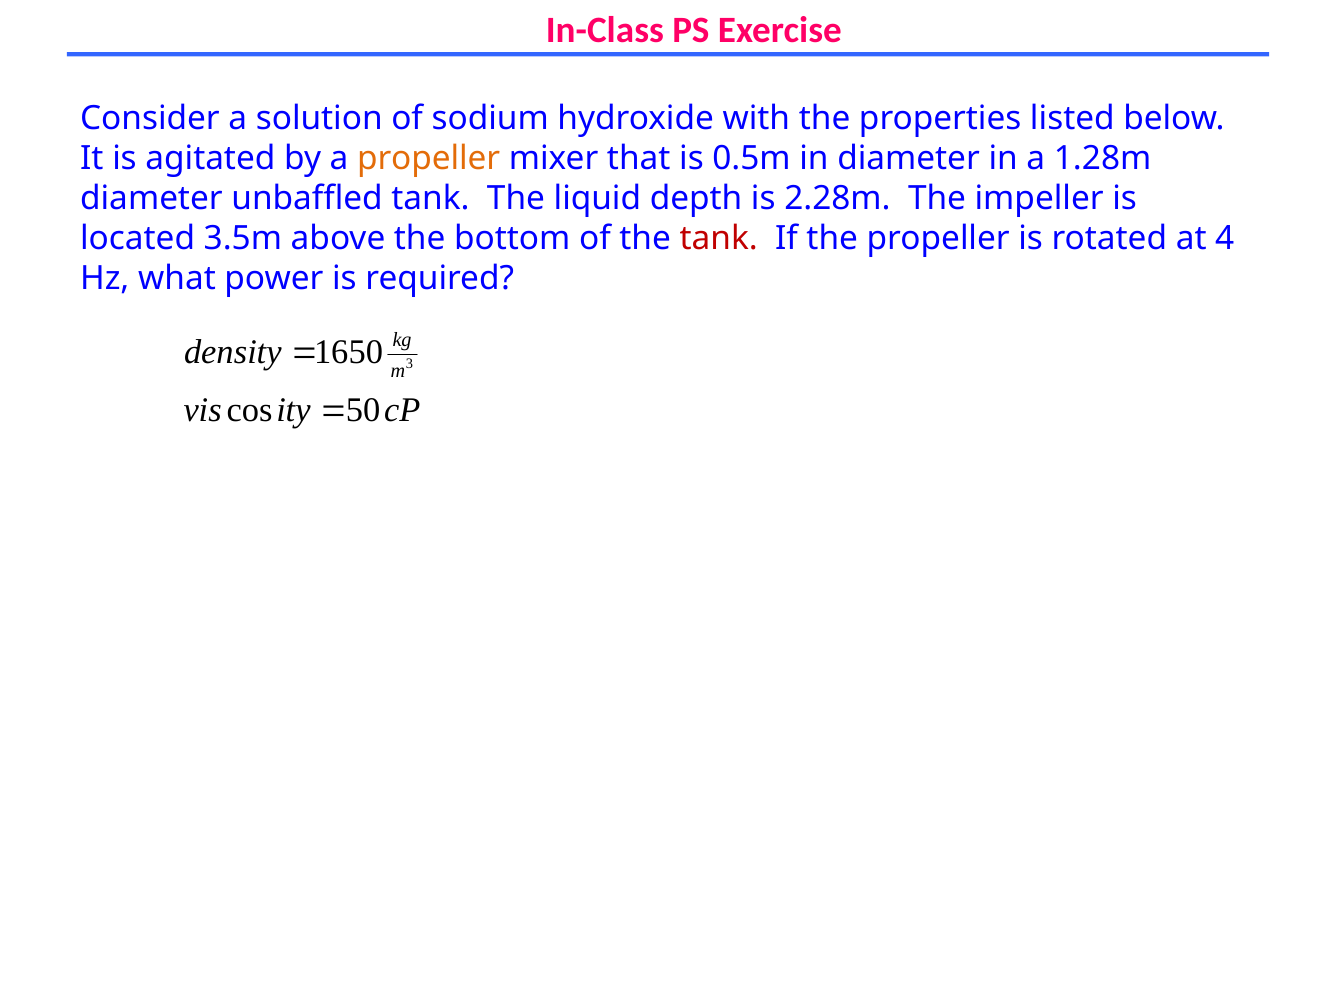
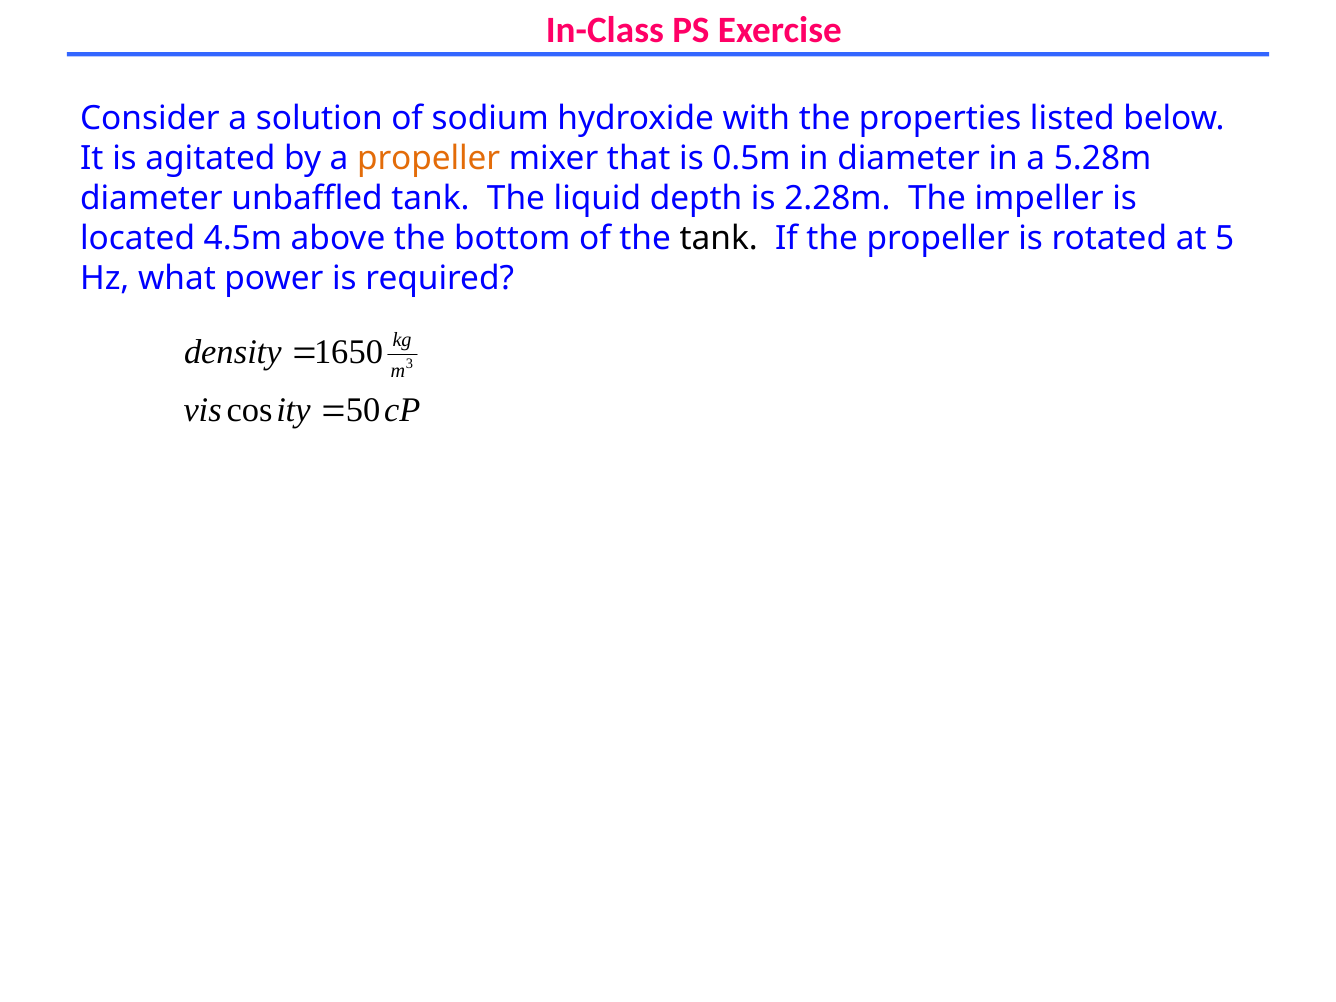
1.28m: 1.28m -> 5.28m
3.5m: 3.5m -> 4.5m
tank at (719, 238) colour: red -> black
4: 4 -> 5
